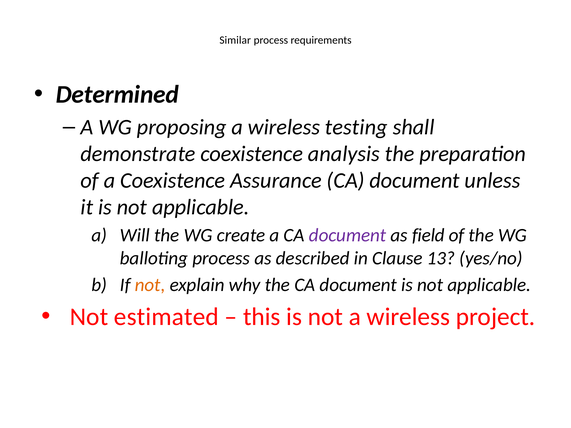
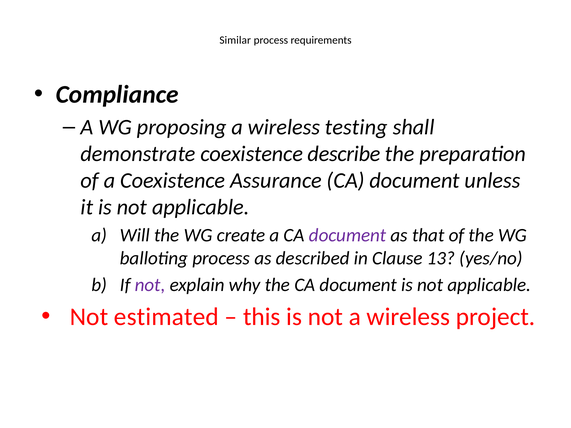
Determined: Determined -> Compliance
analysis: analysis -> describe
field: field -> that
not at (150, 285) colour: orange -> purple
